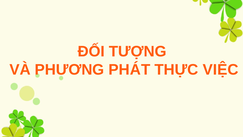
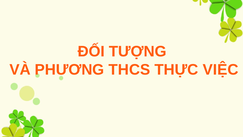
PHÁT: PHÁT -> THCS
